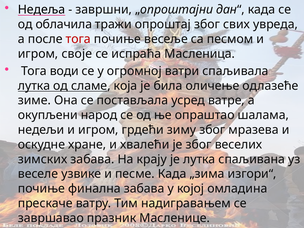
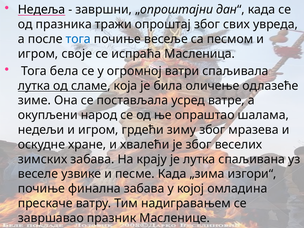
облачила: облачила -> празника
тога at (78, 39) colour: red -> blue
води: води -> бела
